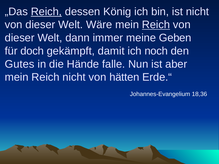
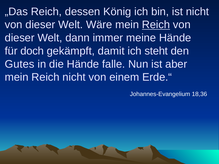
Reich at (46, 12) underline: present -> none
meine Geben: Geben -> Hände
noch: noch -> steht
hätten: hätten -> einem
